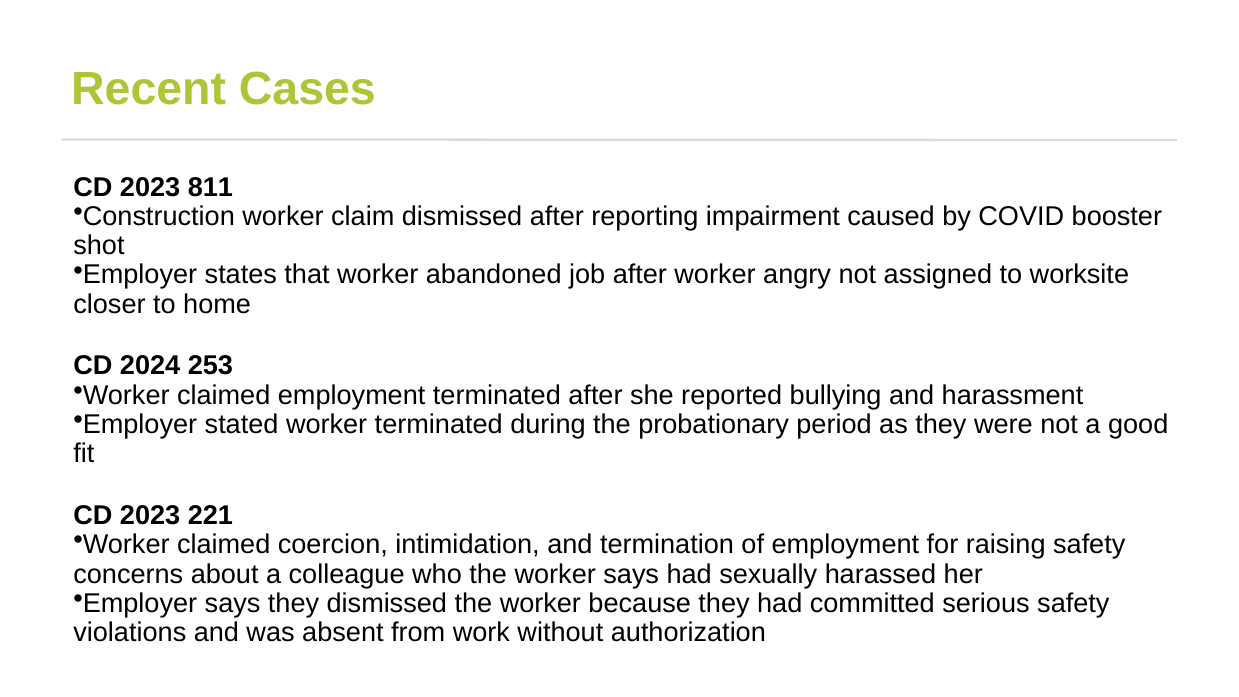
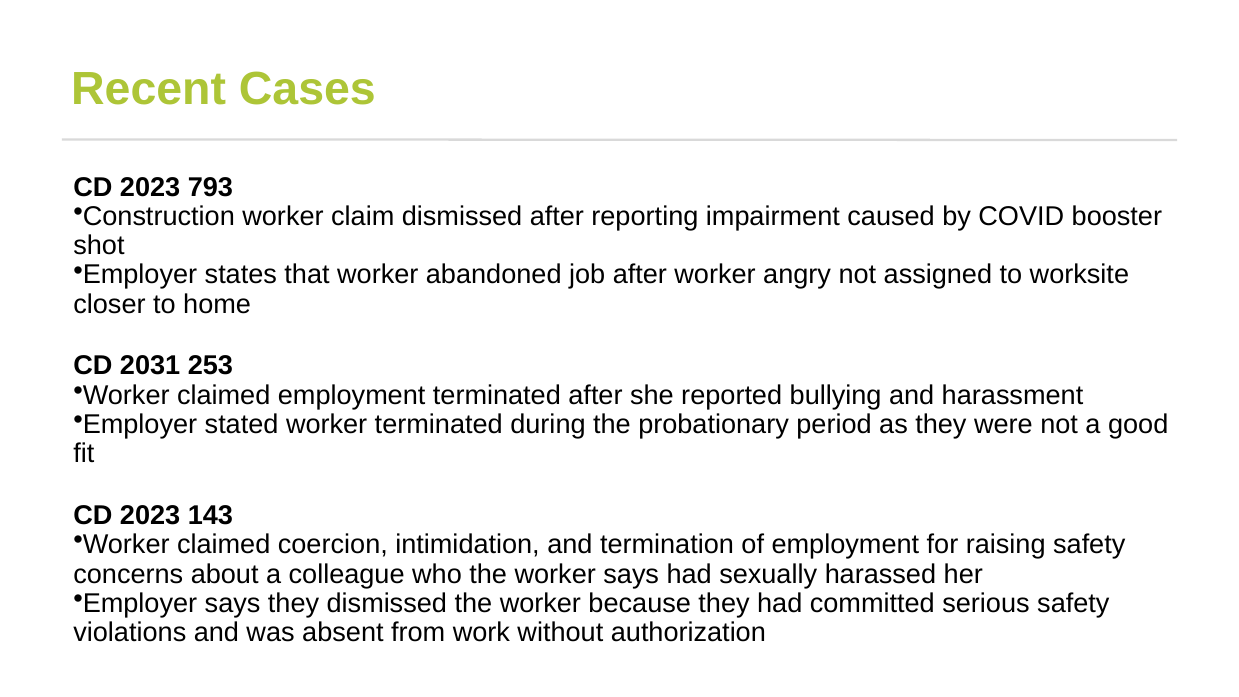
811: 811 -> 793
2024: 2024 -> 2031
221: 221 -> 143
